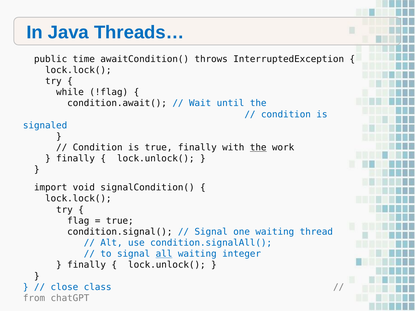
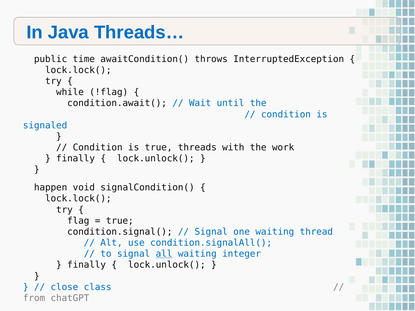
true finally: finally -> threads
the at (258, 148) underline: present -> none
import: import -> happen
